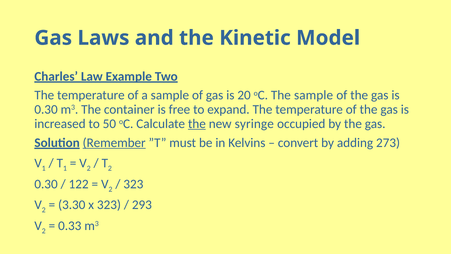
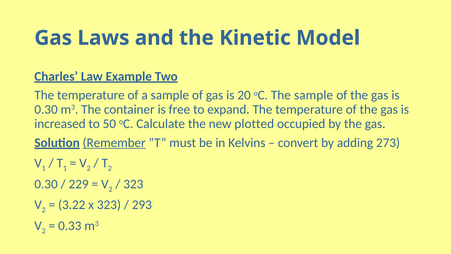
the at (197, 124) underline: present -> none
syringe: syringe -> plotted
122: 122 -> 229
3.30: 3.30 -> 3.22
